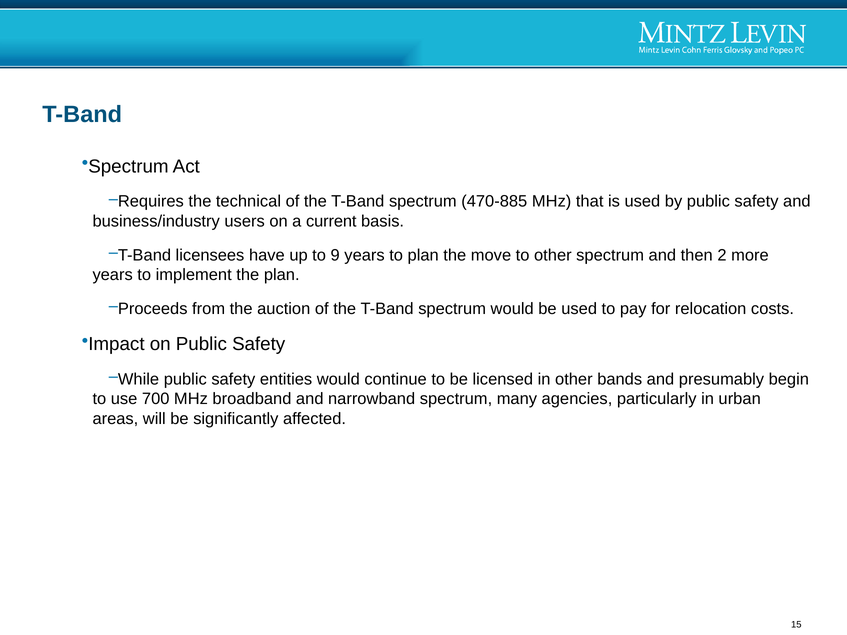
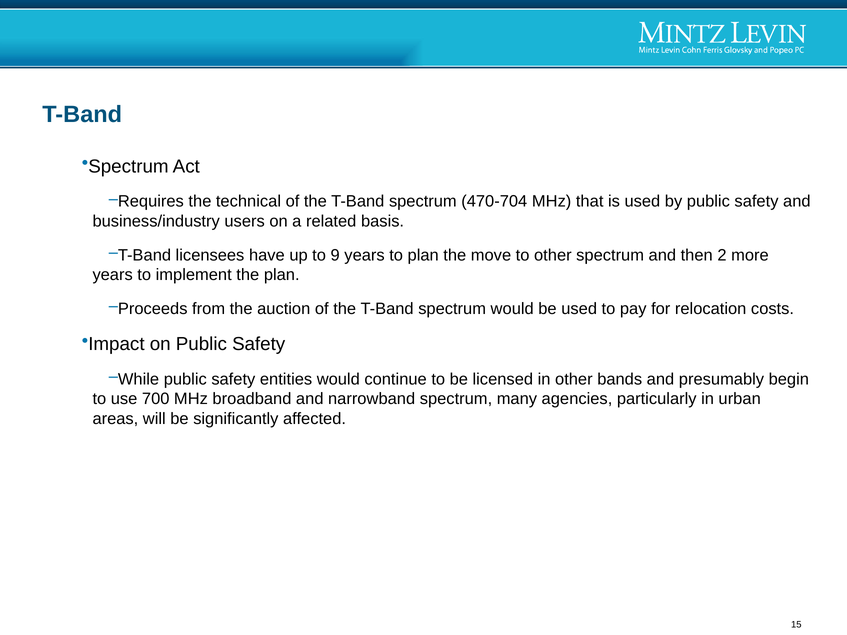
470-885: 470-885 -> 470-704
current: current -> related
